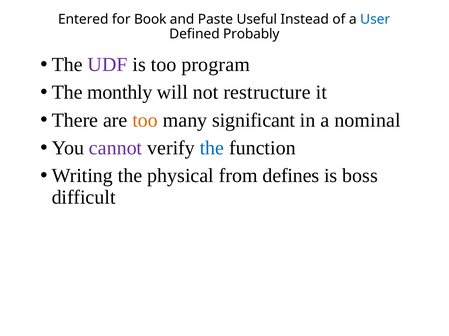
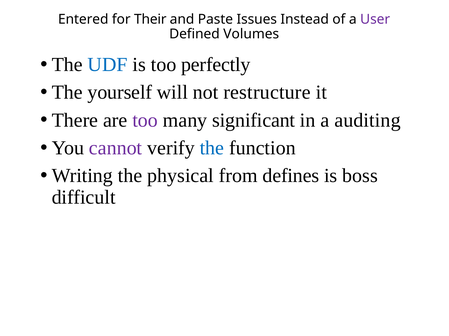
Book: Book -> Their
Useful: Useful -> Issues
User colour: blue -> purple
Probably: Probably -> Volumes
UDF colour: purple -> blue
program: program -> perfectly
monthly: monthly -> yourself
too at (145, 120) colour: orange -> purple
nominal: nominal -> auditing
